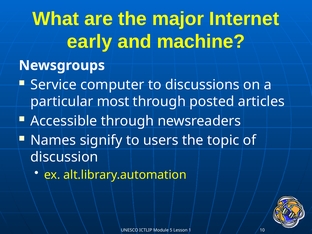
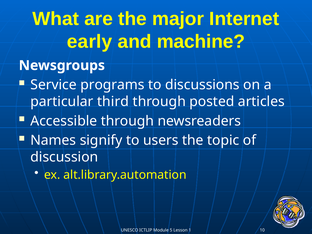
computer: computer -> programs
most: most -> third
